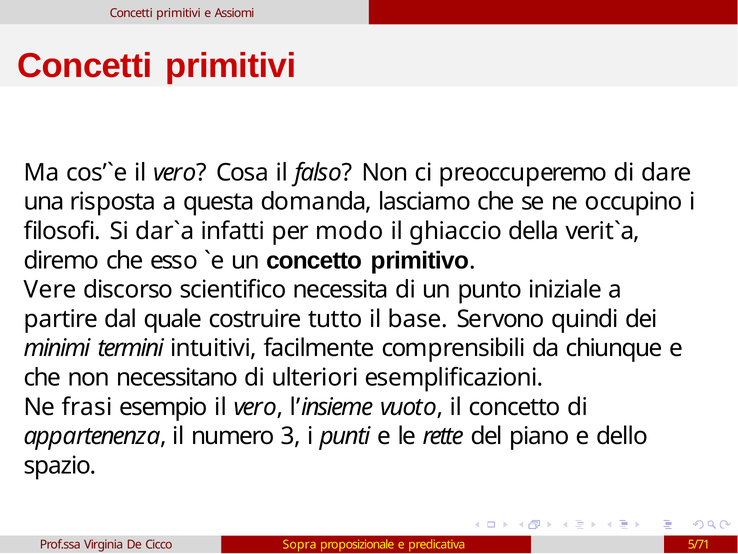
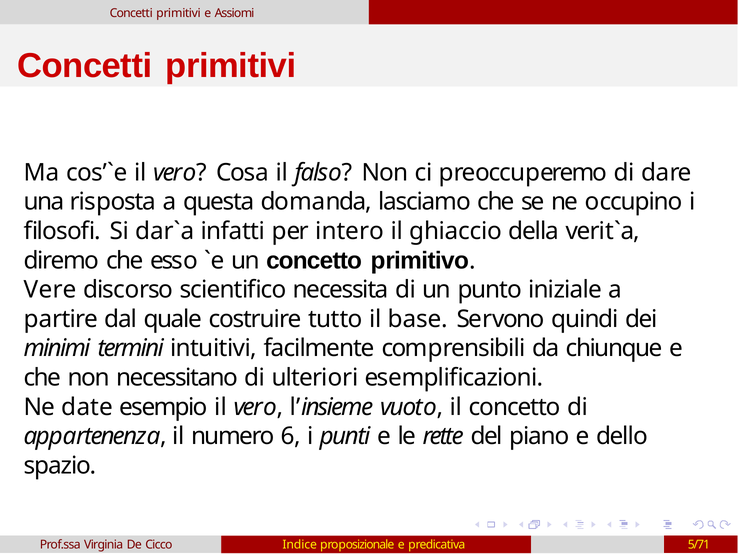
modo: modo -> intero
frasi: frasi -> date
3: 3 -> 6
Sopra: Sopra -> Indice
